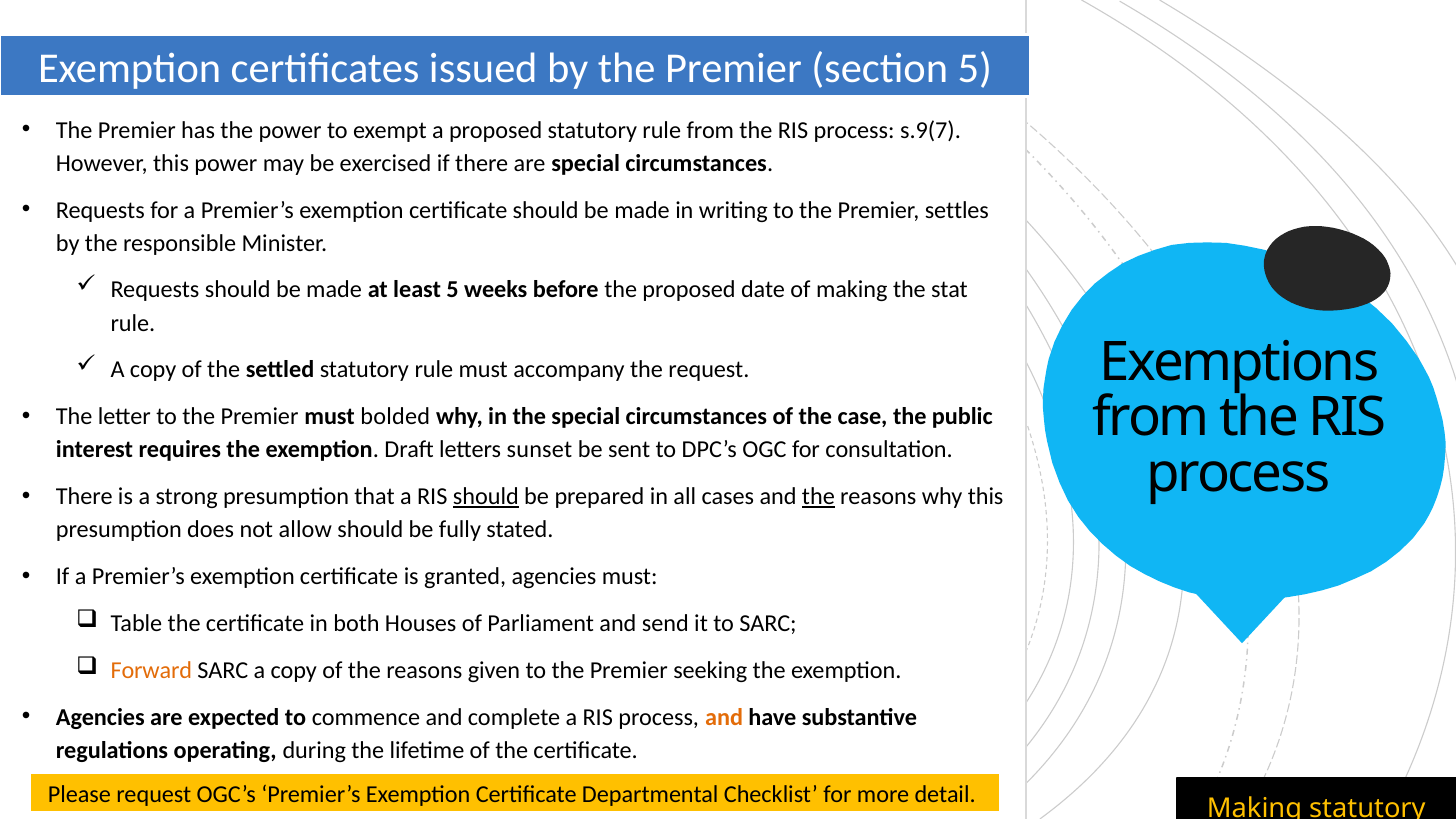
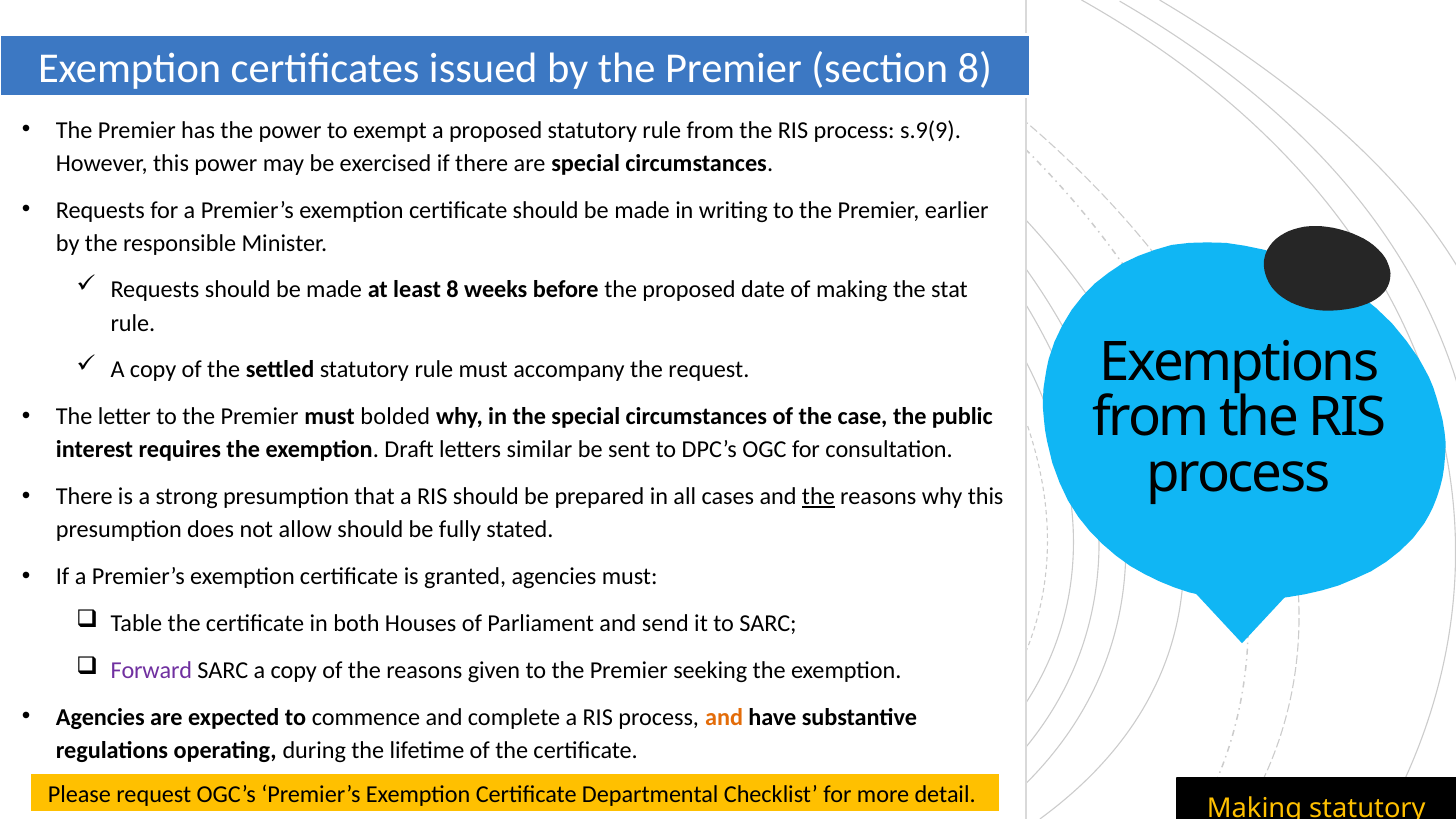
section 5: 5 -> 8
s.9(7: s.9(7 -> s.9(9
settles: settles -> earlier
least 5: 5 -> 8
sunset: sunset -> similar
should at (486, 497) underline: present -> none
Forward colour: orange -> purple
